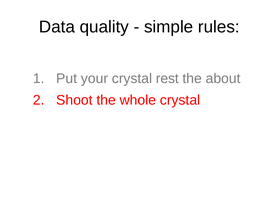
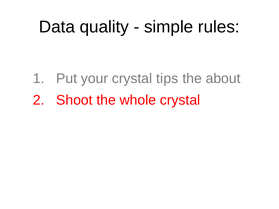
rest: rest -> tips
